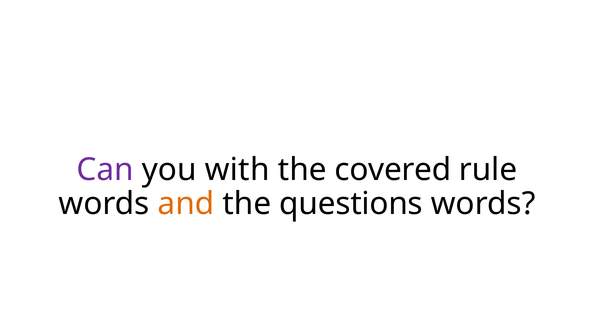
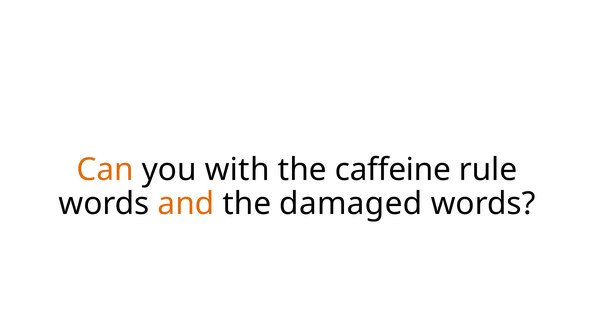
Can colour: purple -> orange
covered: covered -> caffeine
questions: questions -> damaged
